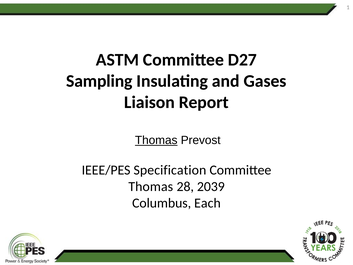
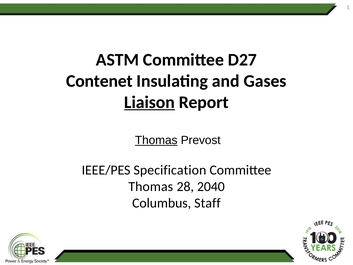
Sampling: Sampling -> Contenet
Liaison underline: none -> present
2039: 2039 -> 2040
Each: Each -> Staff
